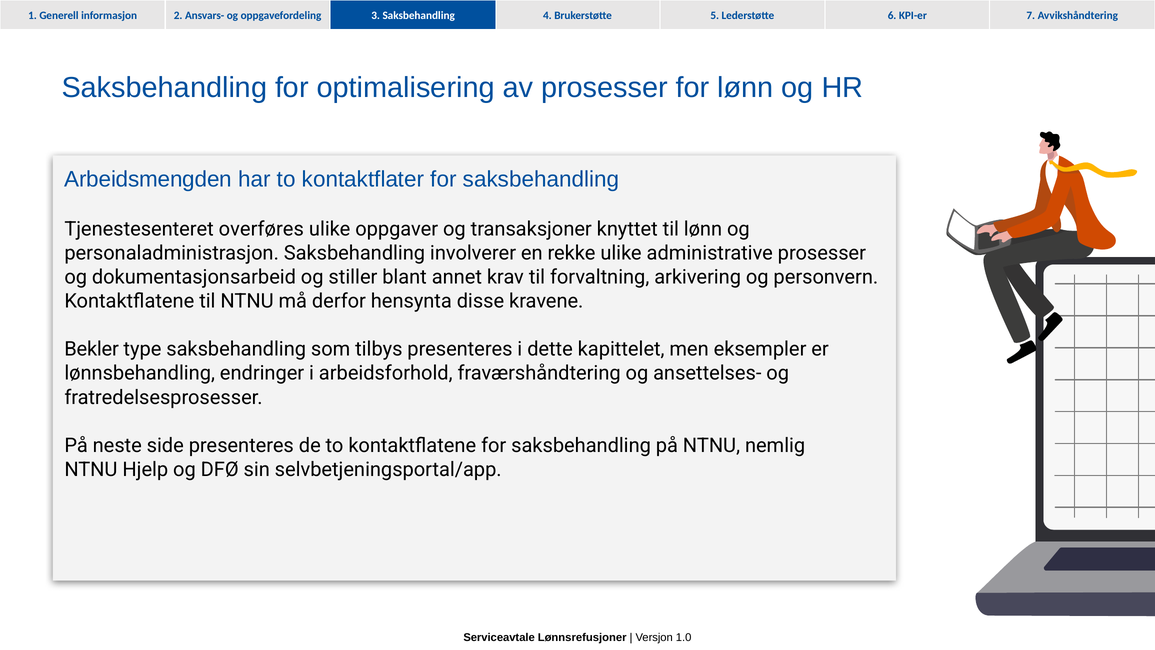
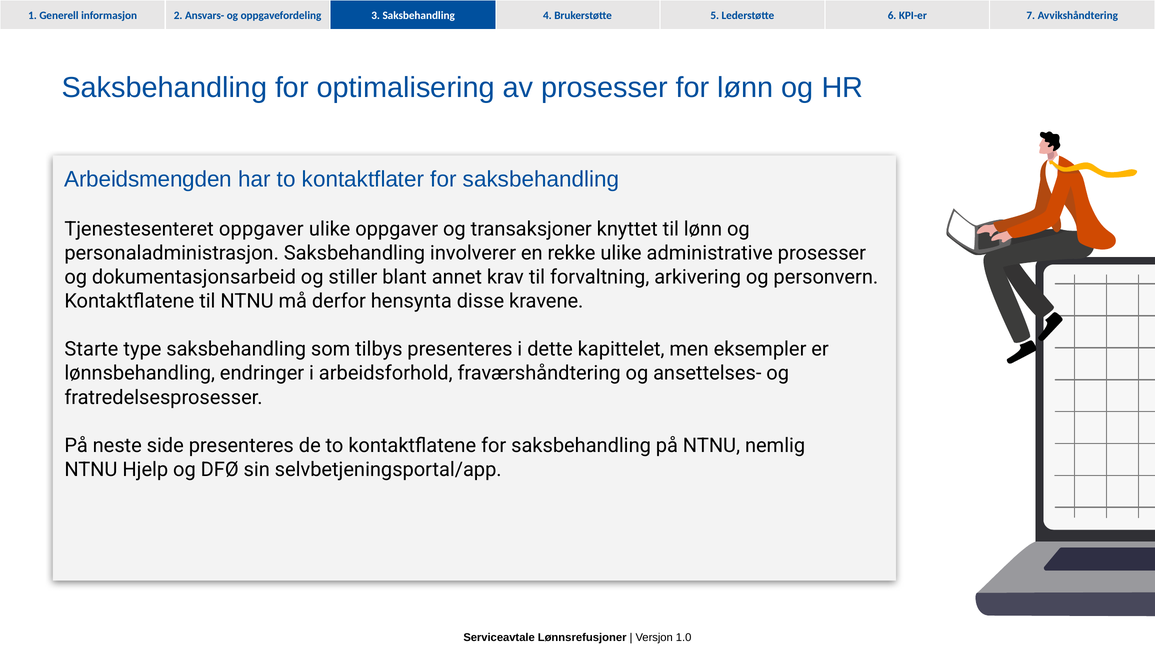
Tjenestesenteret overføres: overføres -> oppgaver
Bekler: Bekler -> Starte
